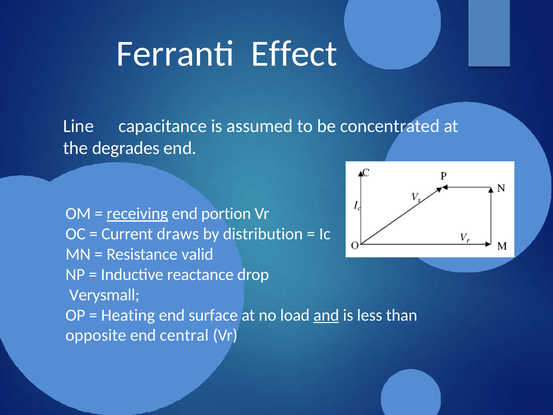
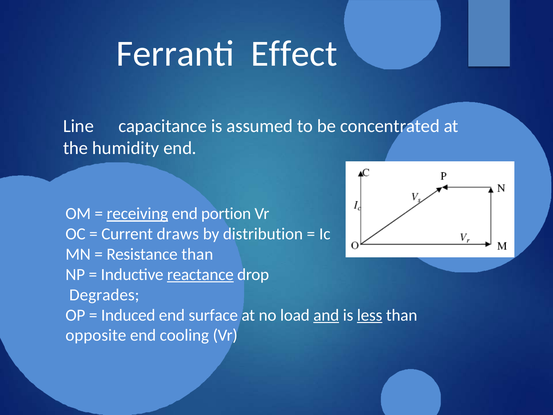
degrades: degrades -> humidity
Resistance valid: valid -> than
reactance underline: none -> present
Verysmall: Verysmall -> Degrades
Heating: Heating -> Induced
less underline: none -> present
central: central -> cooling
